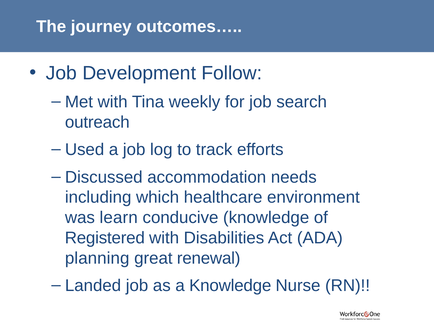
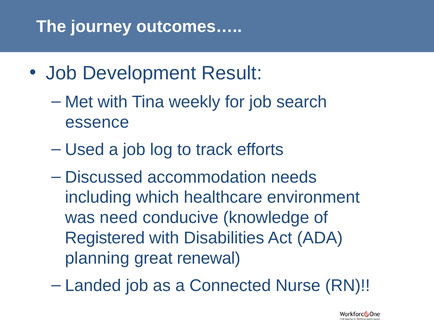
Follow: Follow -> Result
outreach: outreach -> essence
learn: learn -> need
a Knowledge: Knowledge -> Connected
